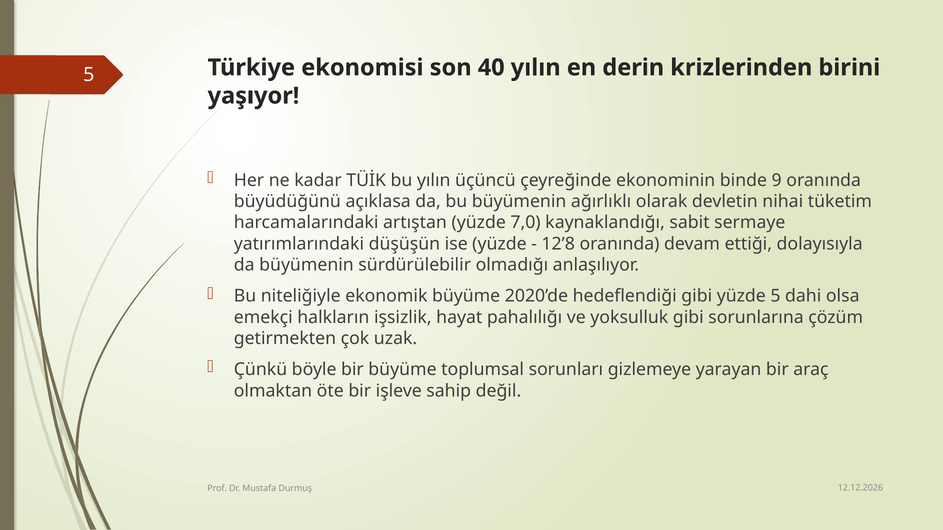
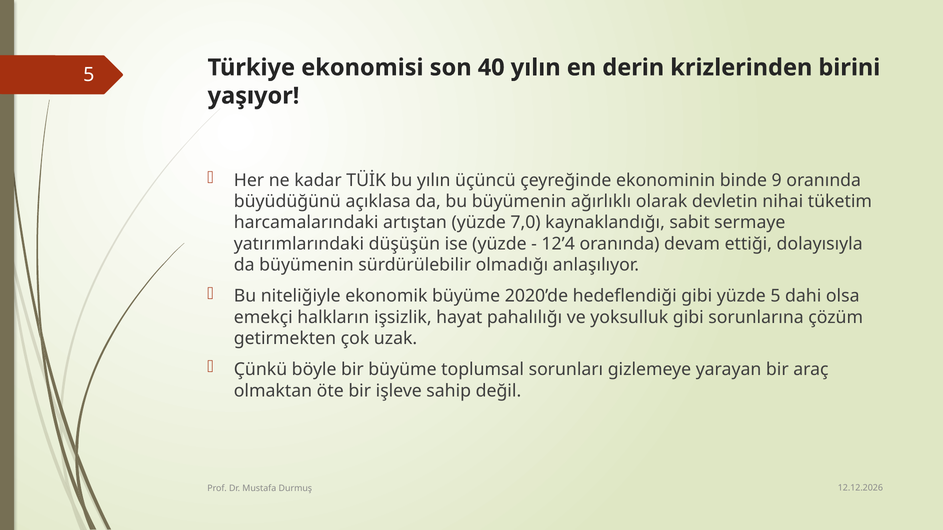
12’8: 12’8 -> 12’4
